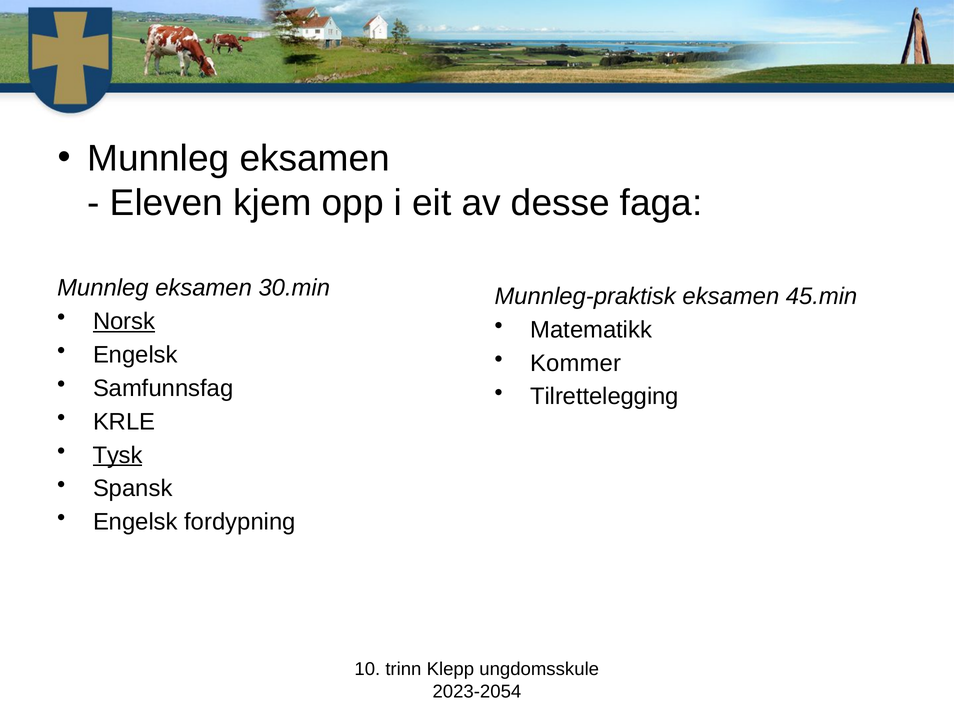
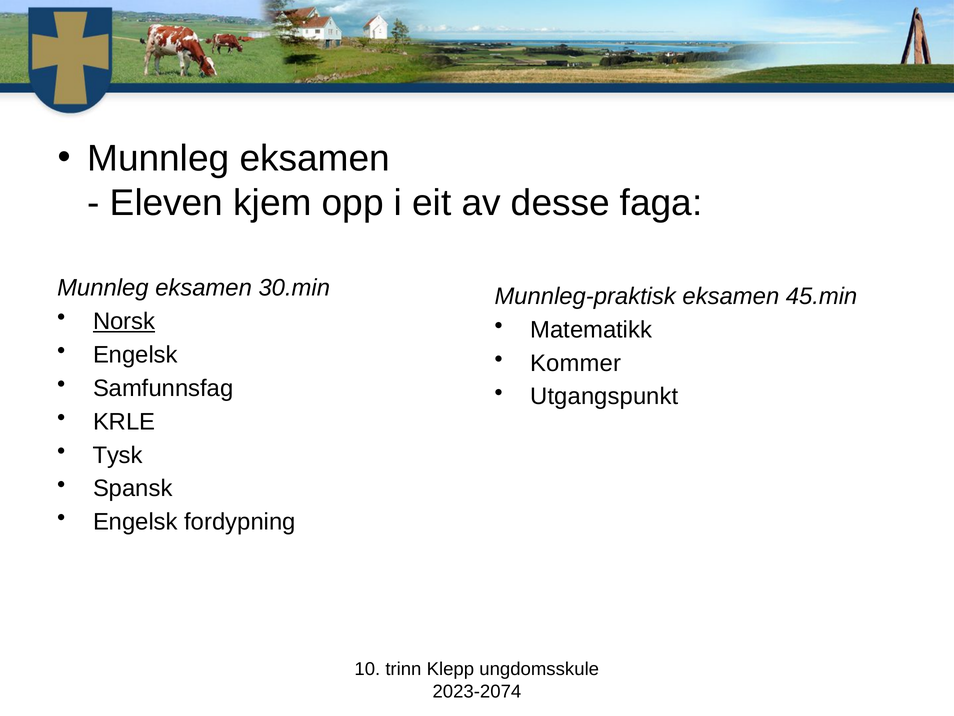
Tilrettelegging: Tilrettelegging -> Utgangspunkt
Tysk underline: present -> none
2023-2054: 2023-2054 -> 2023-2074
